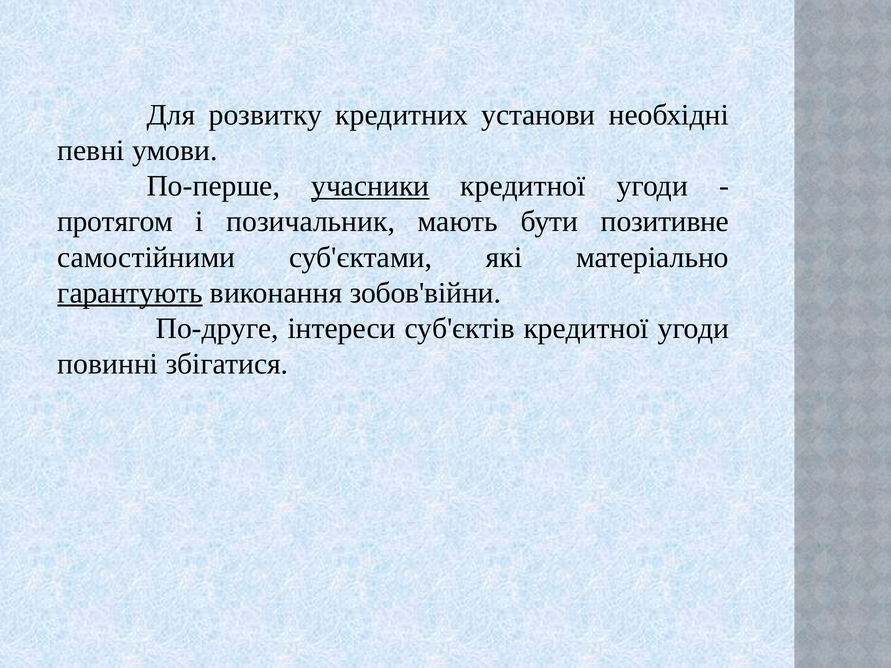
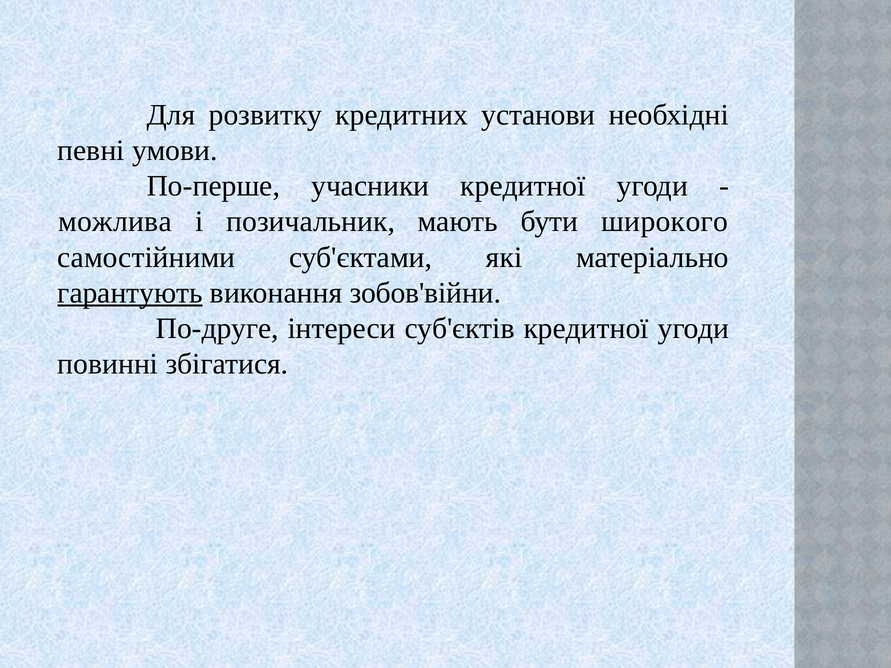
учасники underline: present -> none
протягом: протягом -> можлива
позитивне: позитивне -> широкого
